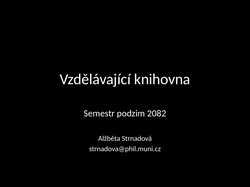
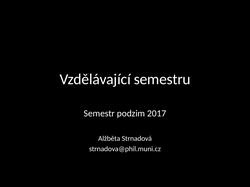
knihovna: knihovna -> semestru
2082: 2082 -> 2017
